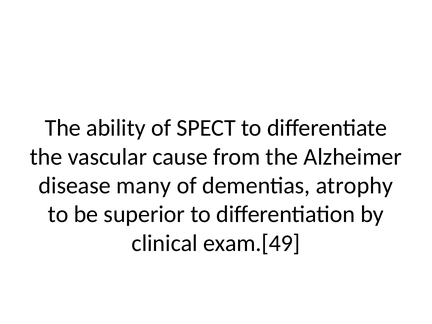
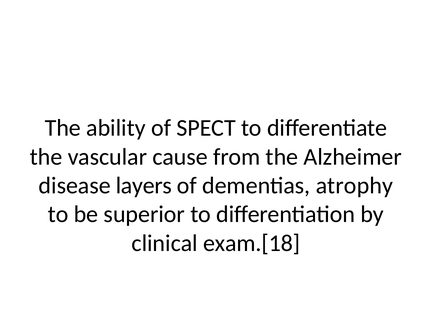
many: many -> layers
exam.[49: exam.[49 -> exam.[18
